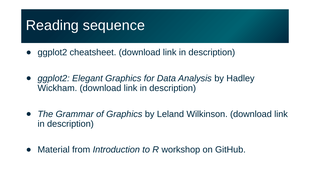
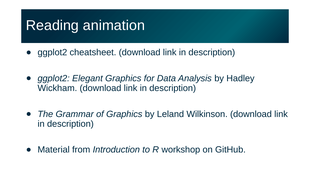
sequence: sequence -> animation
